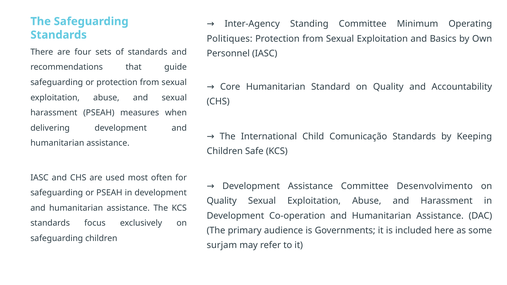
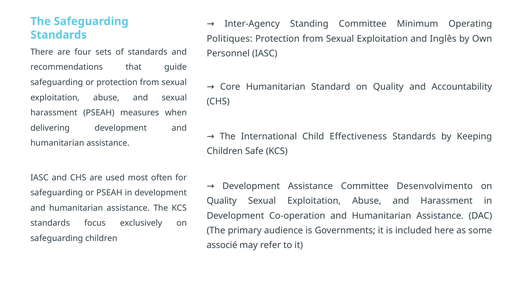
Basics: Basics -> Inglês
Comunicação: Comunicação -> Effectiveness
surjam: surjam -> associé
